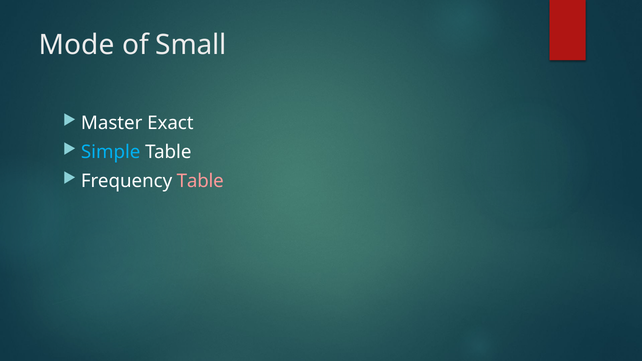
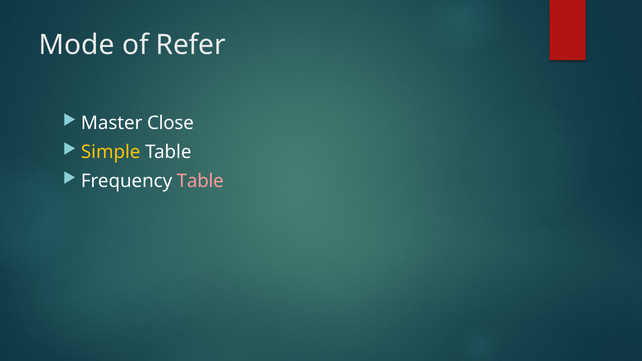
Small: Small -> Refer
Exact: Exact -> Close
Simple colour: light blue -> yellow
